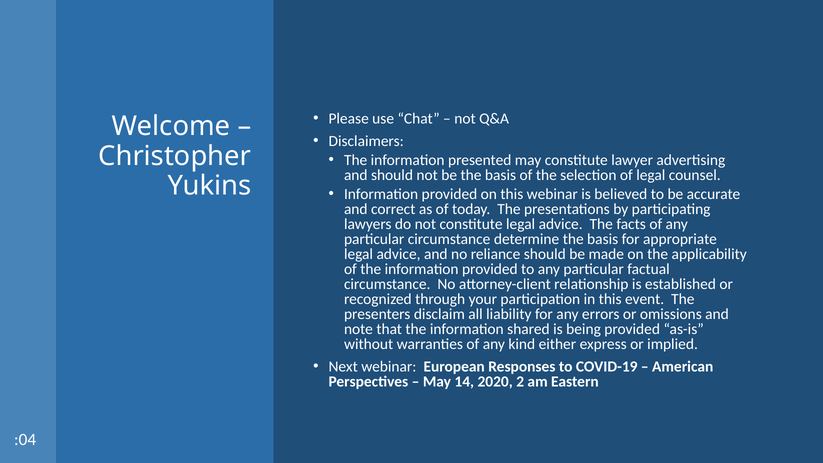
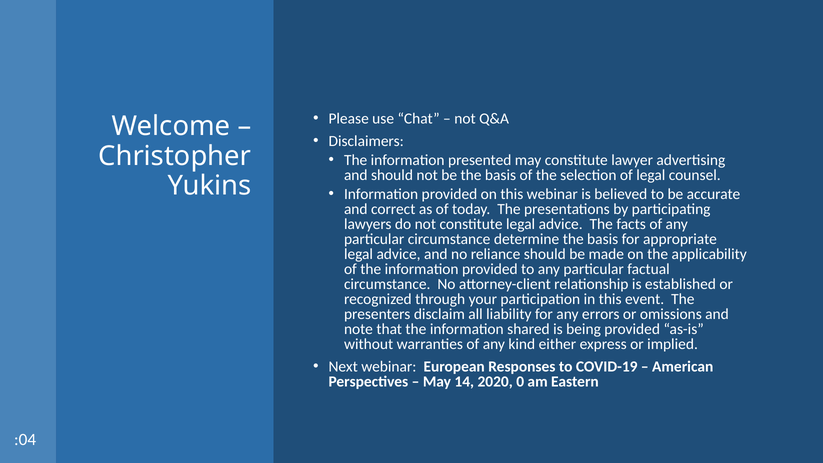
2: 2 -> 0
